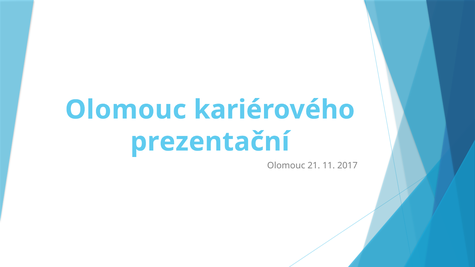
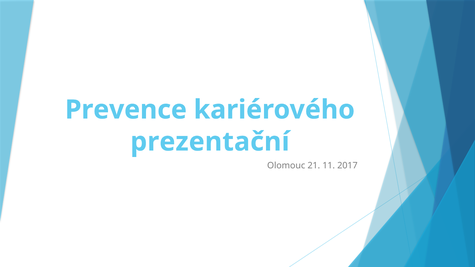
Olomouc at (126, 110): Olomouc -> Prevence
